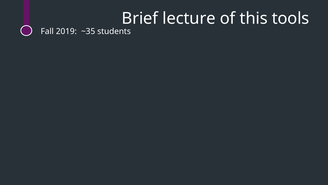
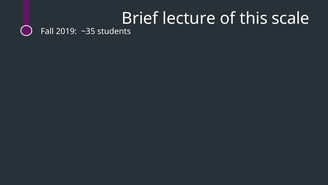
tools: tools -> scale
